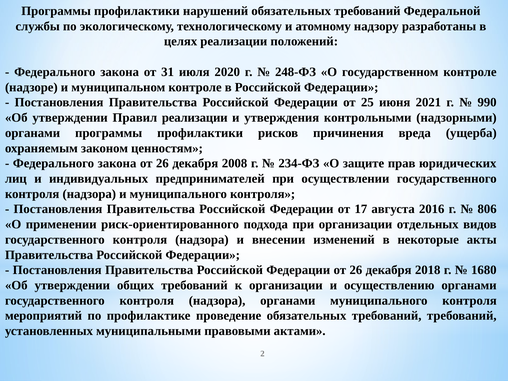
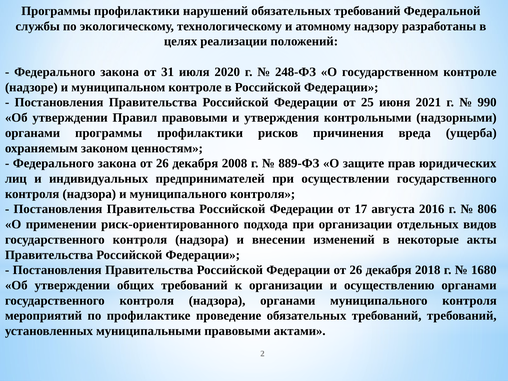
Правил реализации: реализации -> правовыми
234-ФЗ: 234-ФЗ -> 889-ФЗ
